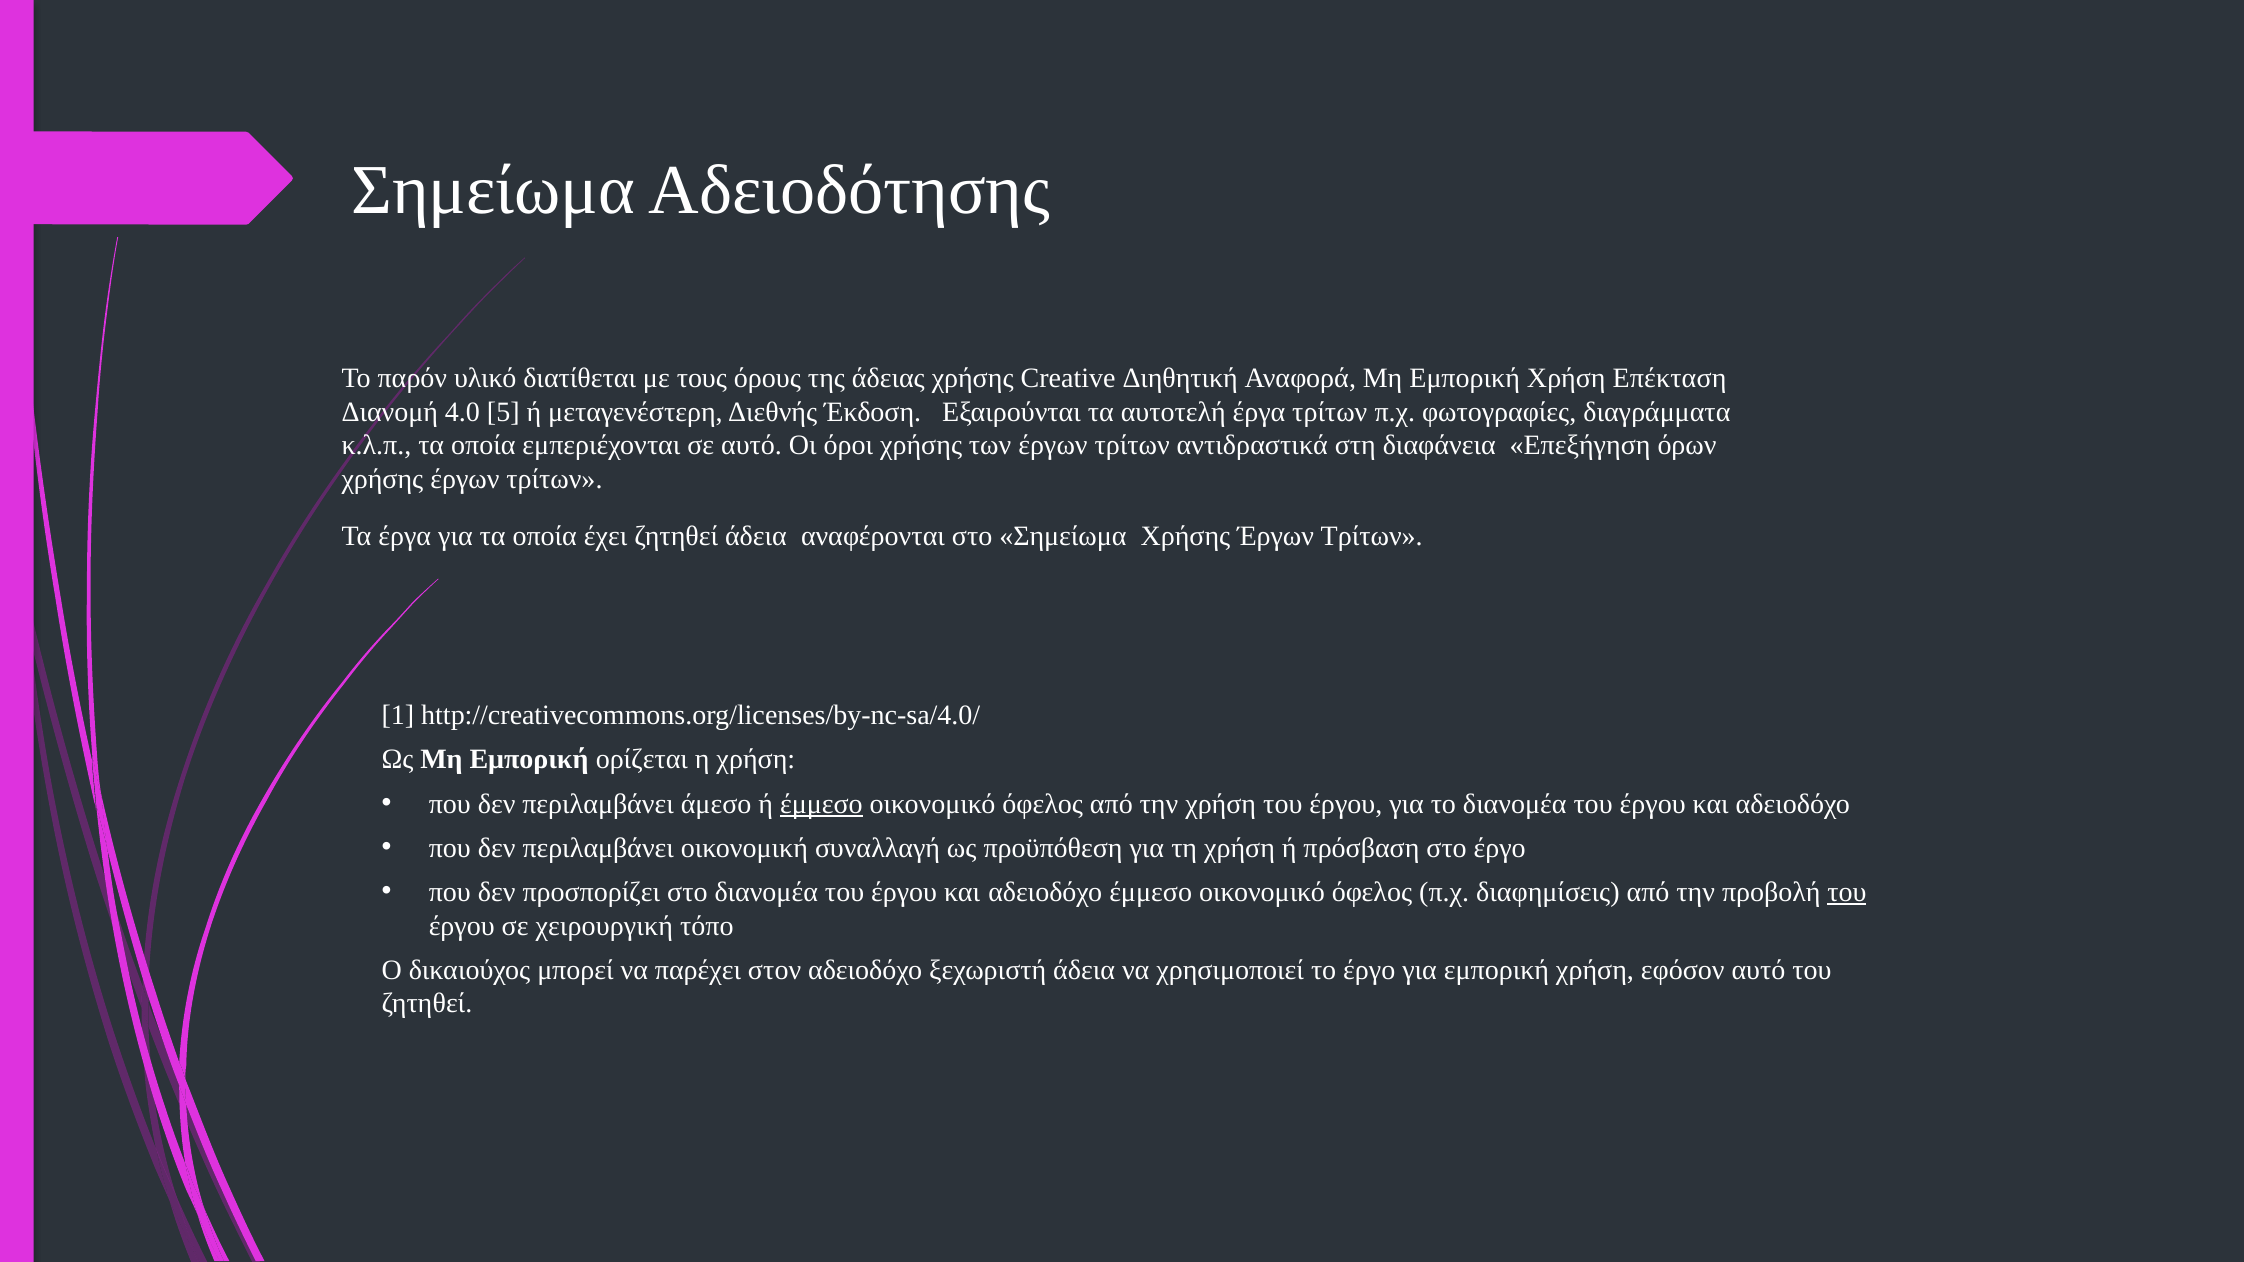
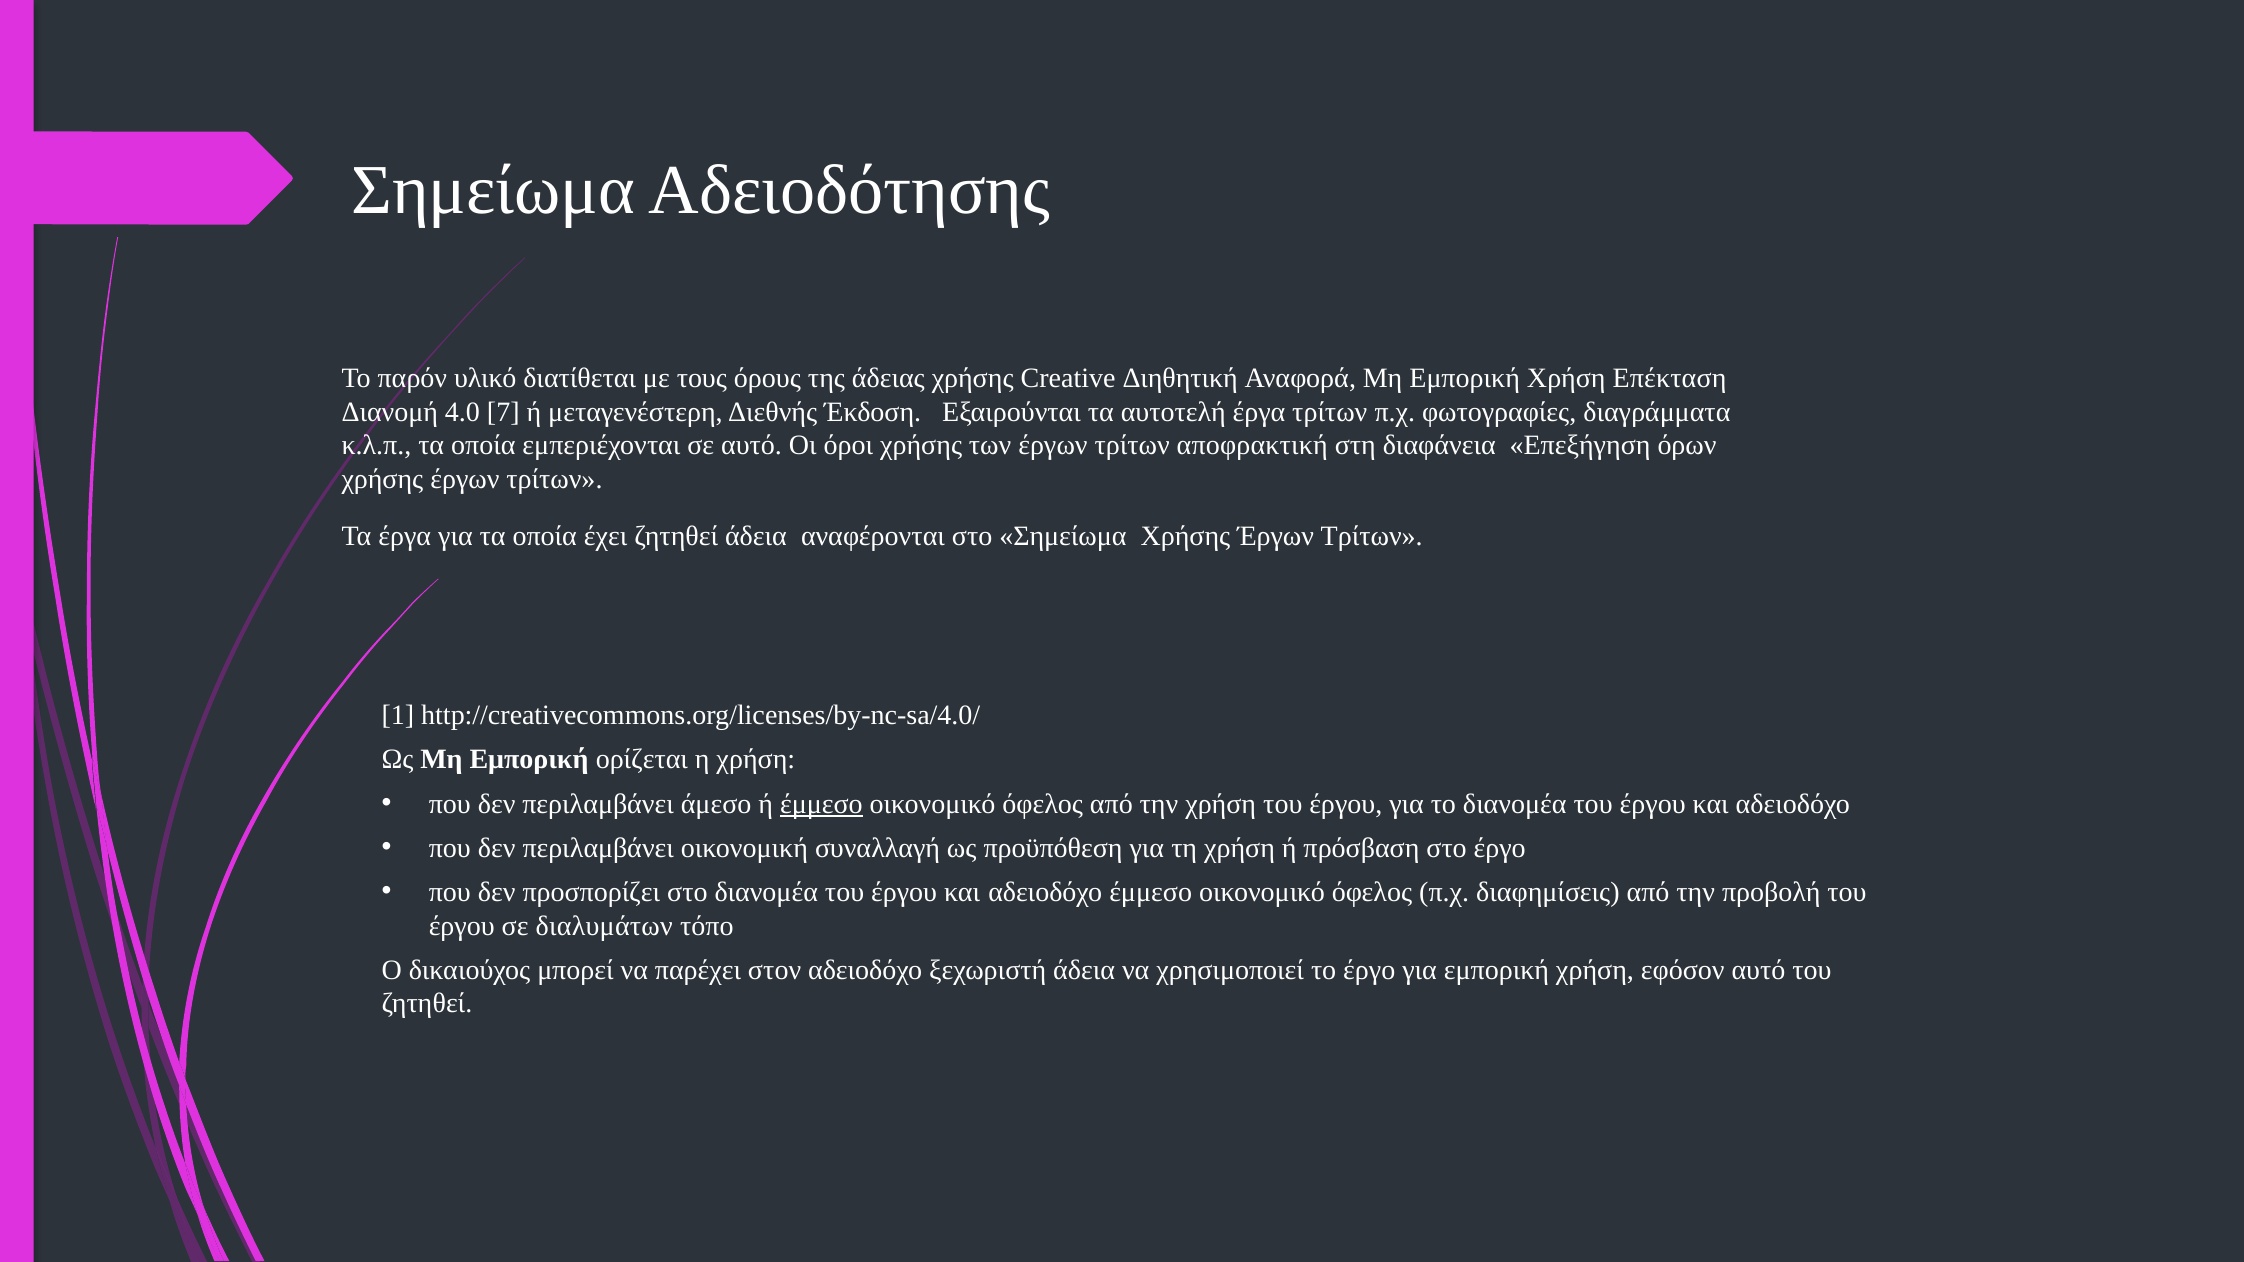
5: 5 -> 7
αντιδραστικά: αντιδραστικά -> αποφρακτική
του at (1847, 892) underline: present -> none
χειρουργική: χειρουργική -> διαλυμάτων
